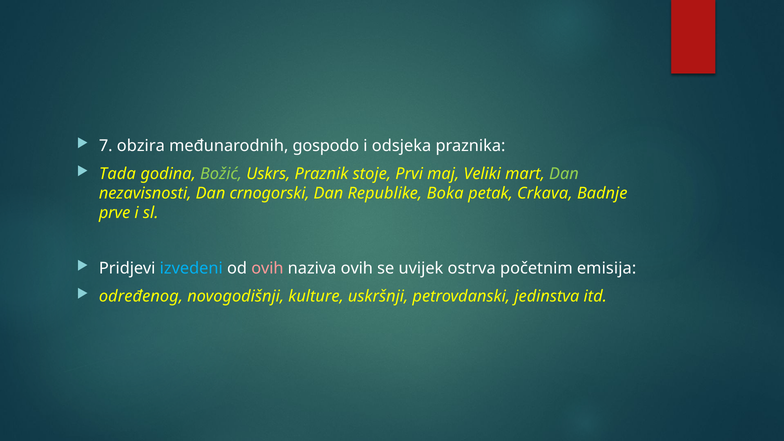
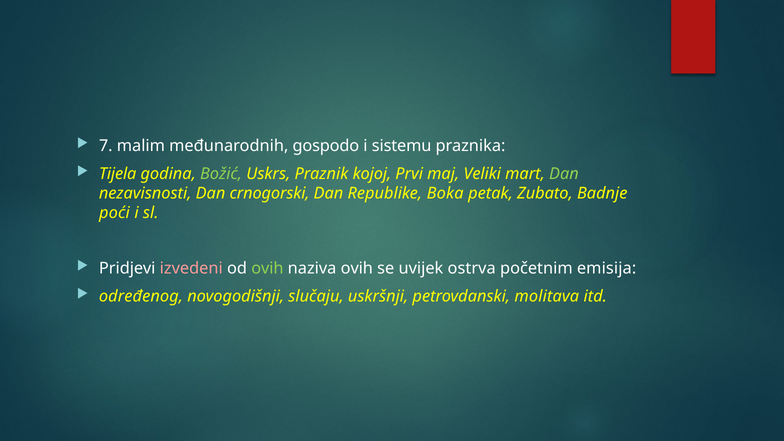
obzira: obzira -> malim
odsjeka: odsjeka -> sistemu
Tada: Tada -> Tijela
stoje: stoje -> kojoj
Crkava: Crkava -> Zubato
prve: prve -> poći
izvedeni colour: light blue -> pink
ovih at (267, 268) colour: pink -> light green
kulture: kulture -> slučaju
jedinstva: jedinstva -> molitava
